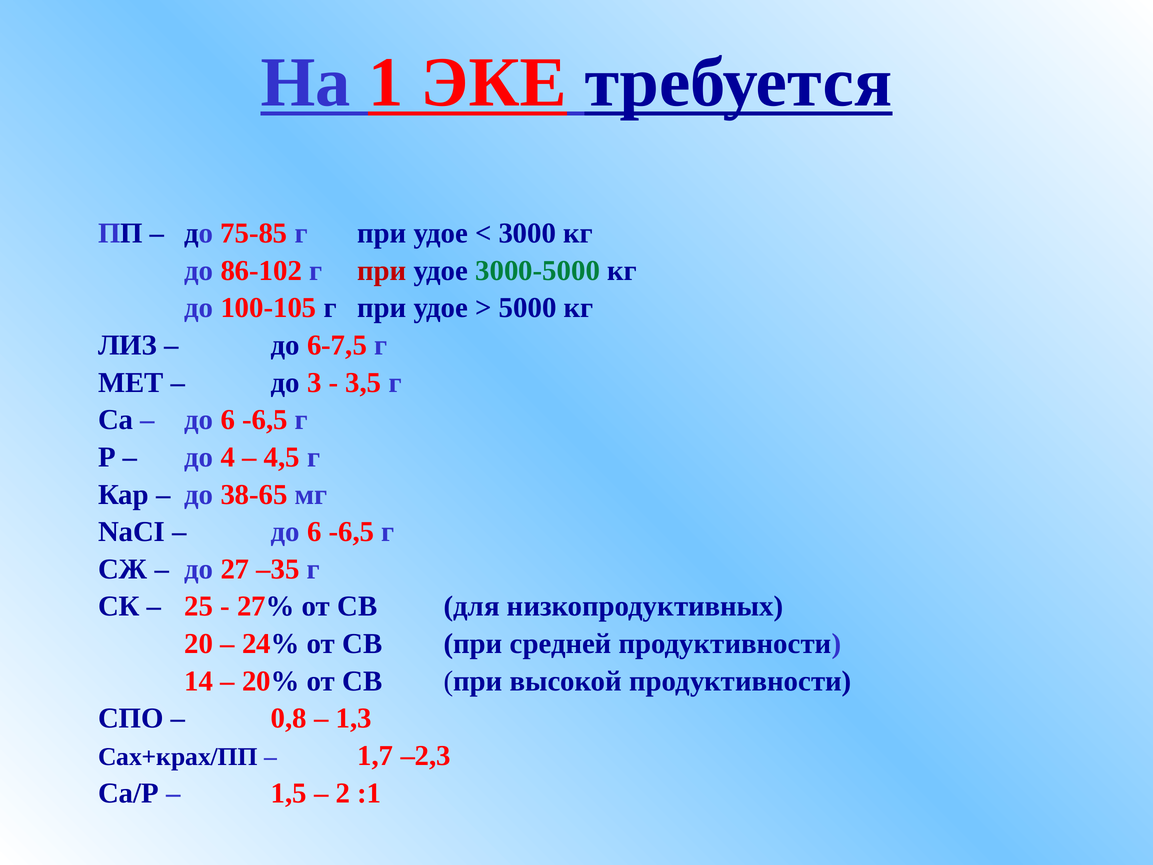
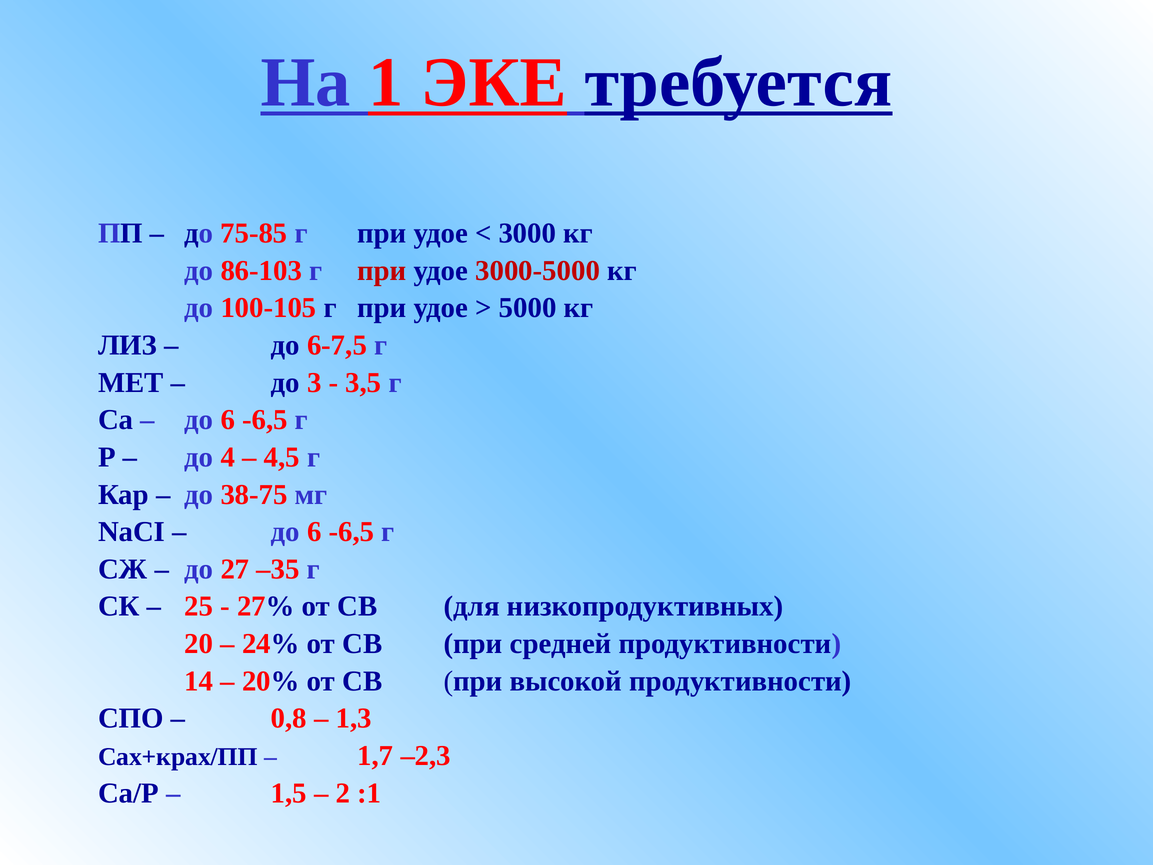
86-102: 86-102 -> 86-103
3000-5000 colour: green -> red
38-65: 38-65 -> 38-75
